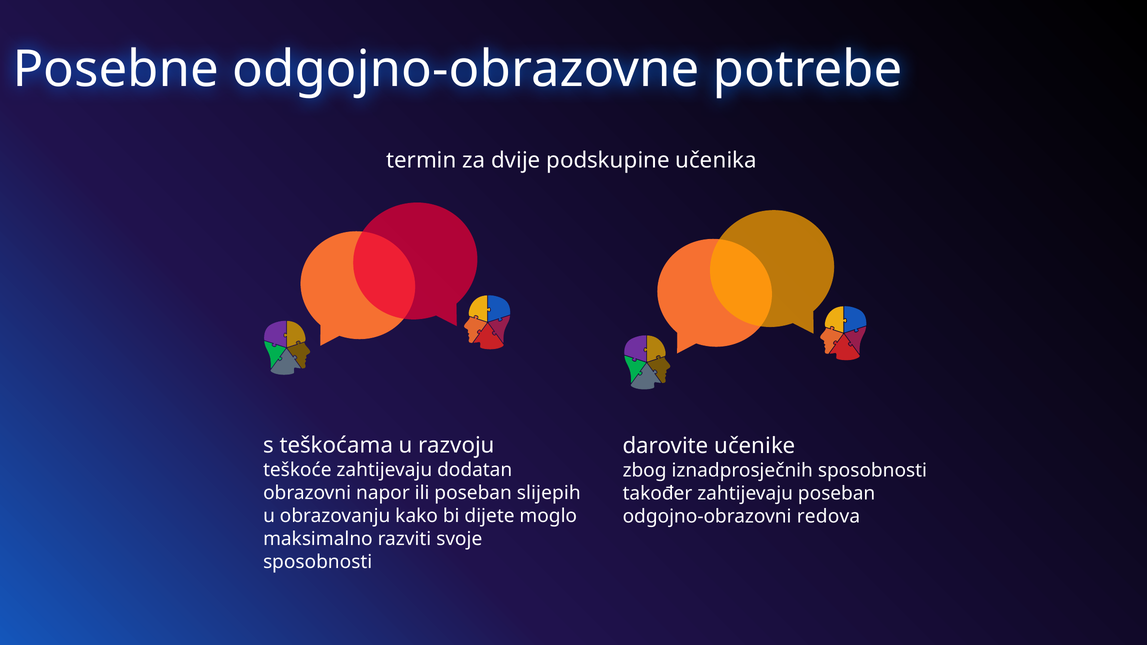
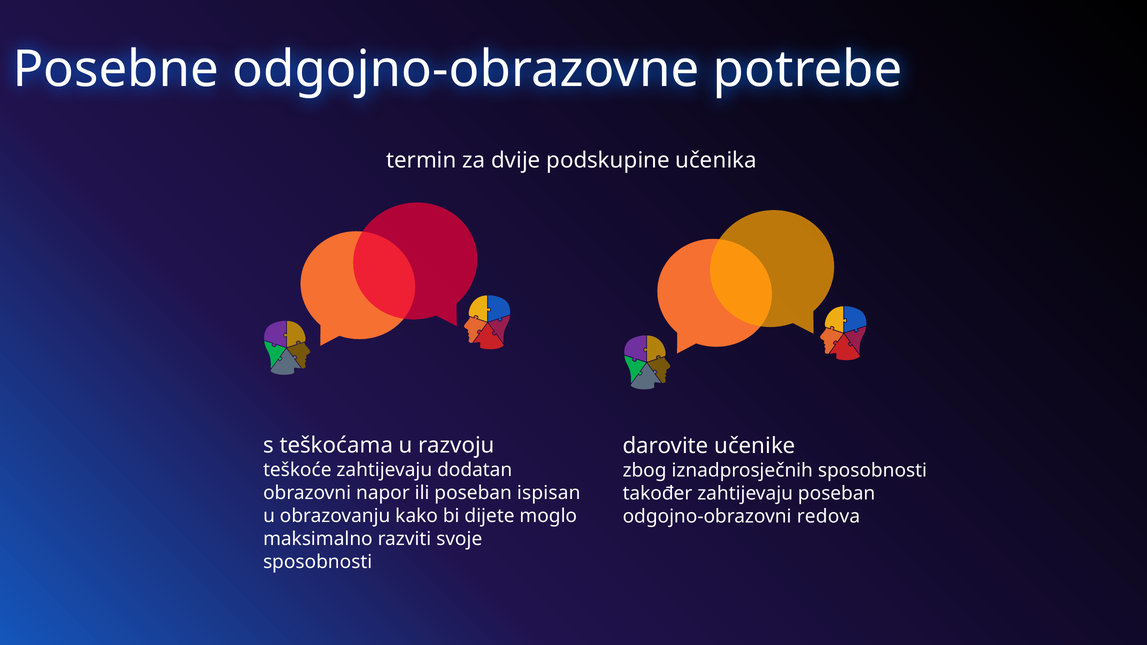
slijepih: slijepih -> ispisan
